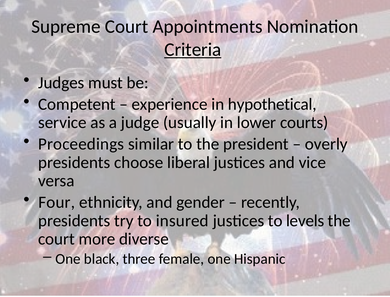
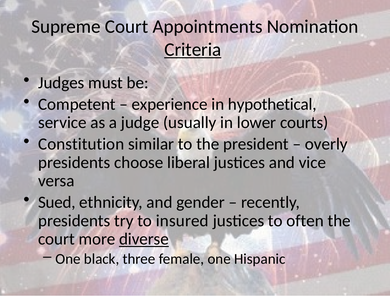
Proceedings: Proceedings -> Constitution
Four: Four -> Sued
levels: levels -> often
diverse underline: none -> present
